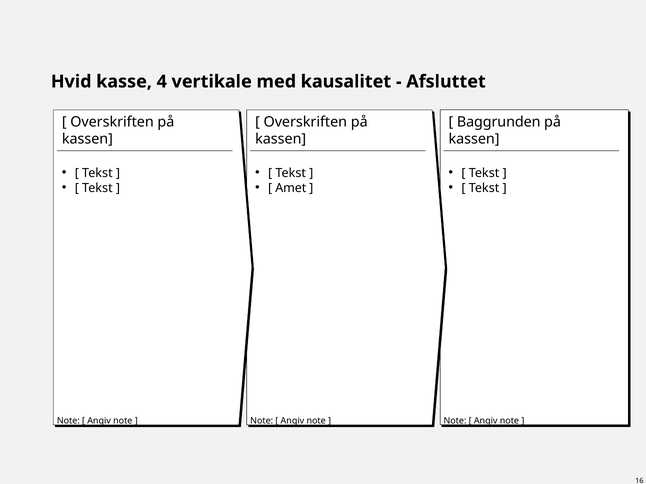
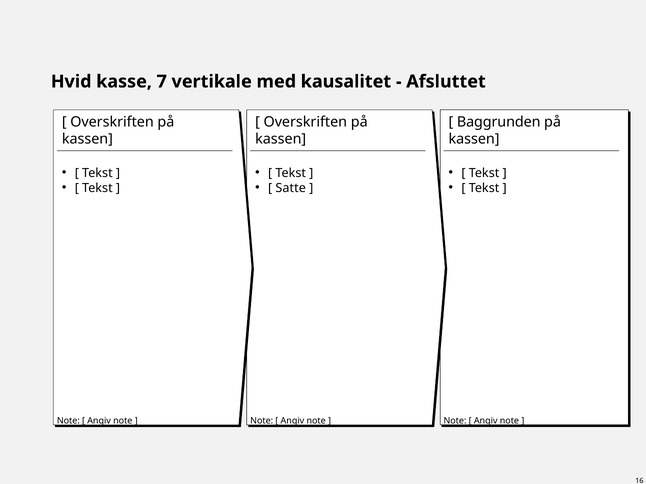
4: 4 -> 7
Amet: Amet -> Satte
